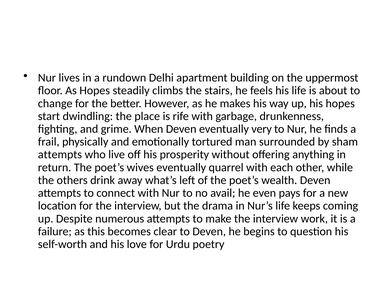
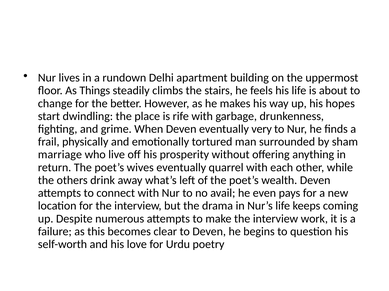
As Hopes: Hopes -> Things
attempts at (60, 155): attempts -> marriage
